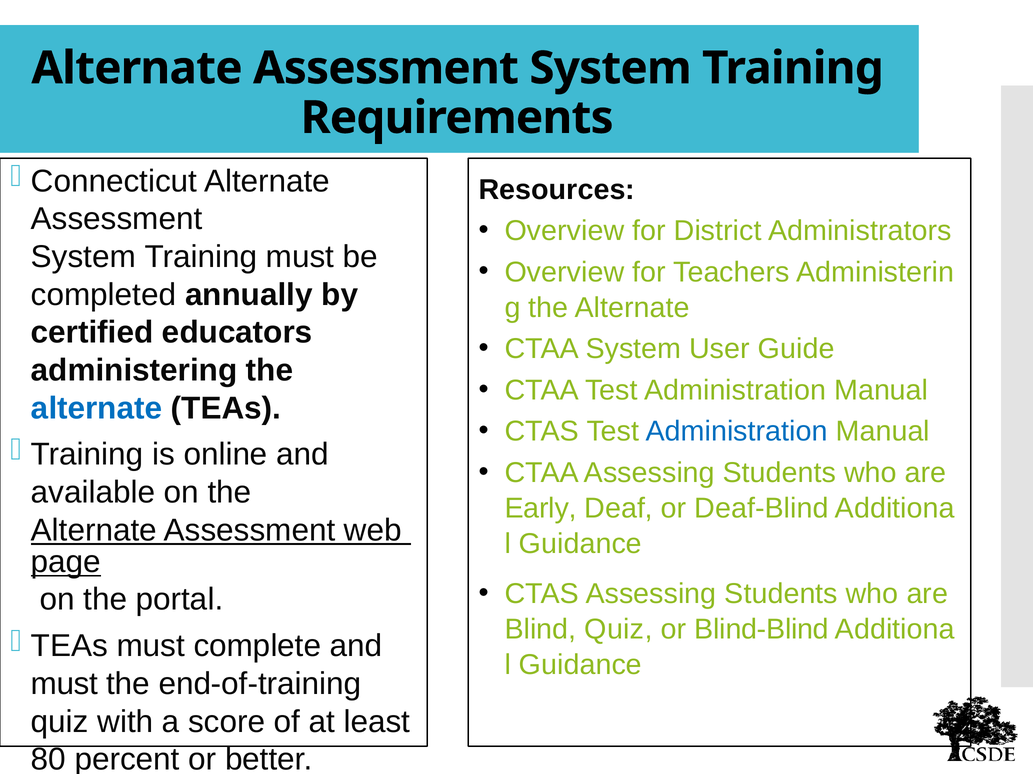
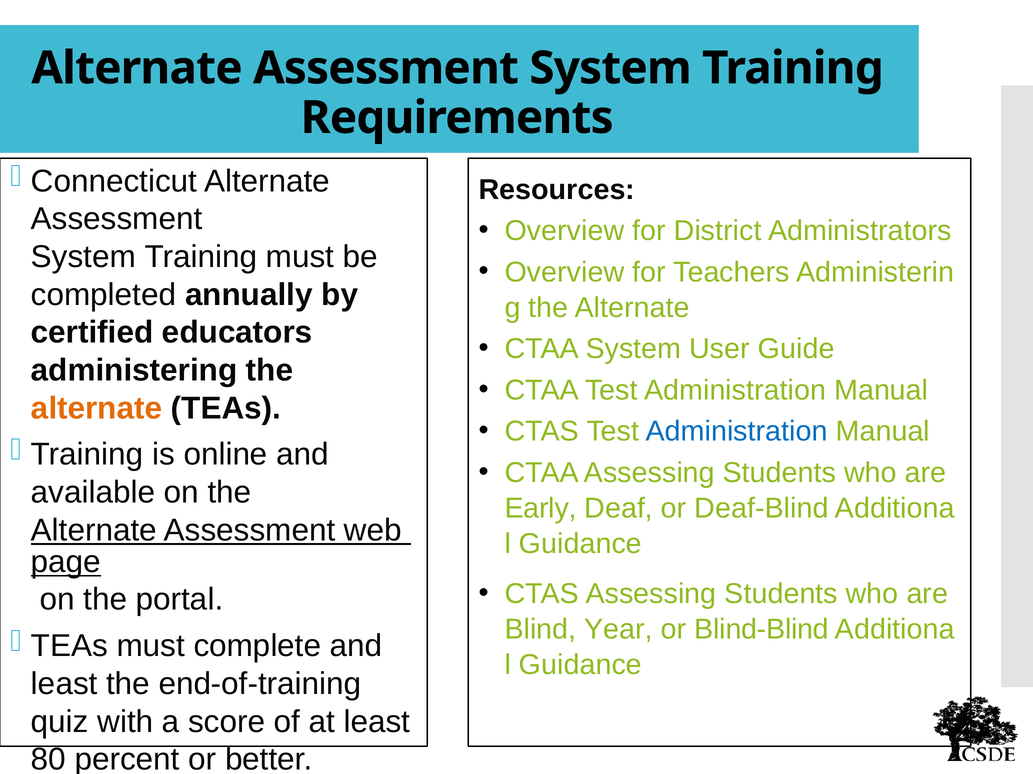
alternate at (97, 409) colour: blue -> orange
Blind Quiz: Quiz -> Year
must at (64, 685): must -> least
